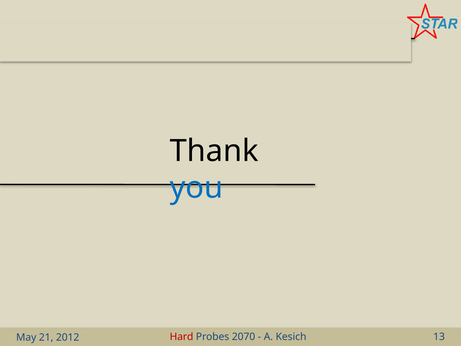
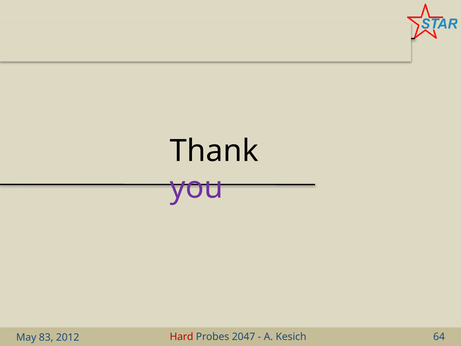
you colour: blue -> purple
2070: 2070 -> 2047
13: 13 -> 64
21: 21 -> 83
